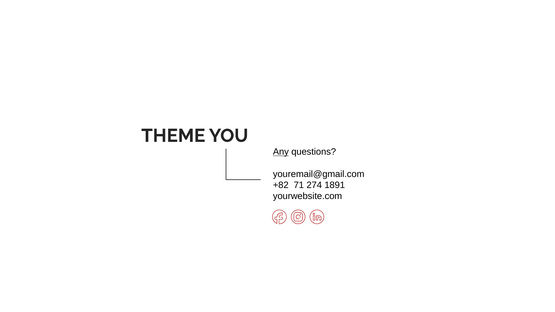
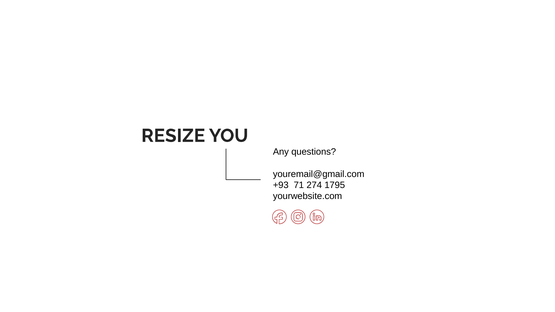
THEME: THEME -> RESIZE
Any underline: present -> none
+82: +82 -> +93
1891: 1891 -> 1795
